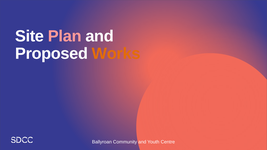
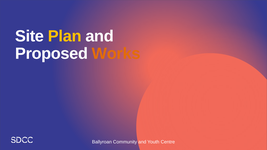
Plan colour: pink -> yellow
